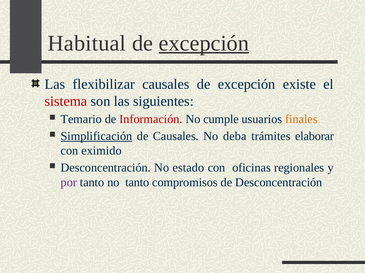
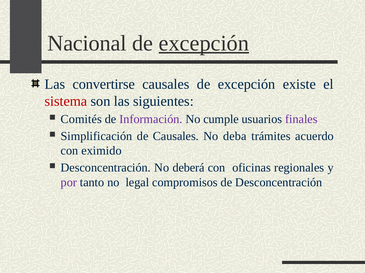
Habitual: Habitual -> Nacional
flexibilizar: flexibilizar -> convertirse
Temario: Temario -> Comités
Información colour: red -> purple
finales colour: orange -> purple
Simplificación underline: present -> none
elaborar: elaborar -> acuerdo
estado: estado -> deberá
no tanto: tanto -> legal
